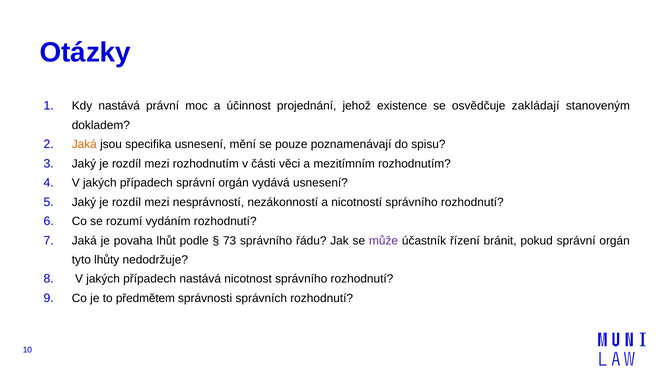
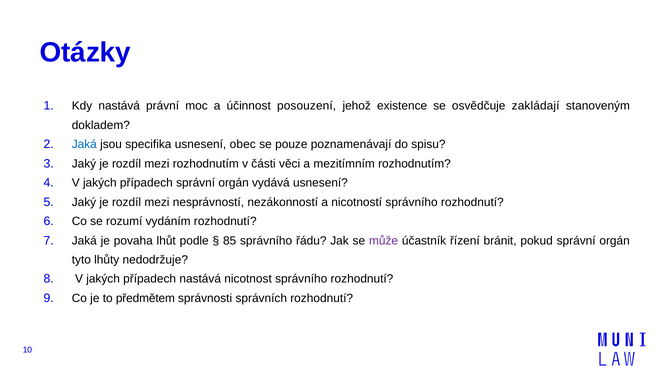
projednání: projednání -> posouzení
Jaká at (84, 144) colour: orange -> blue
mění: mění -> obec
73: 73 -> 85
